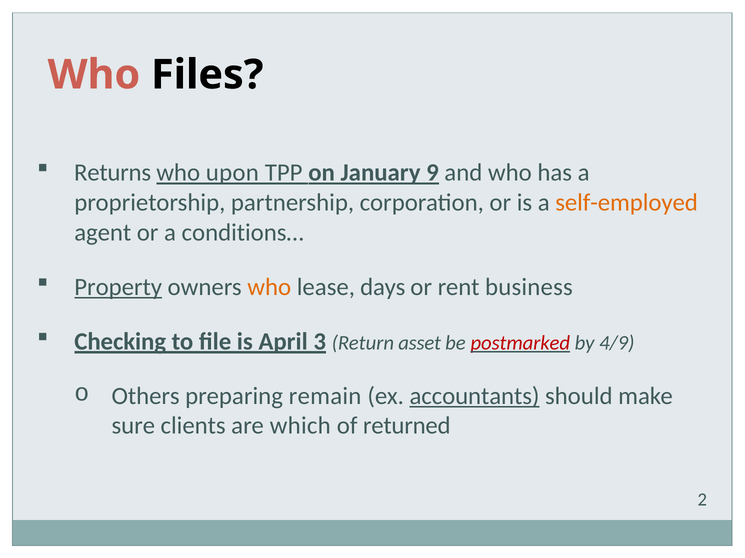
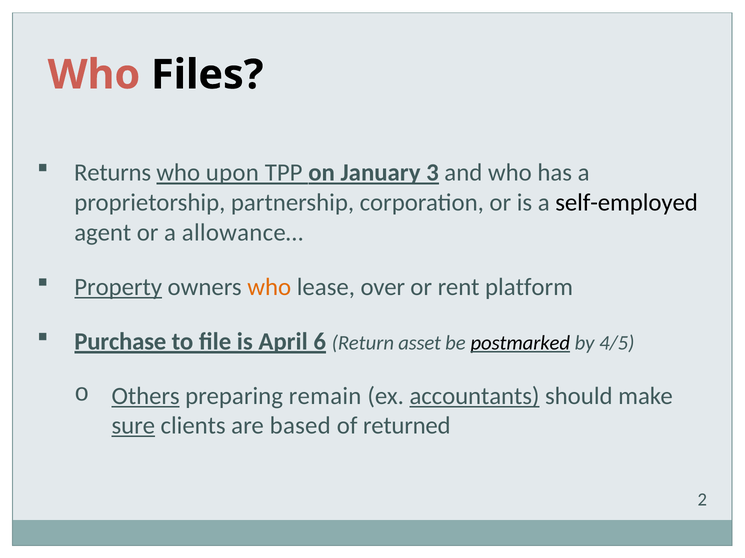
9: 9 -> 3
self-employed colour: orange -> black
conditions…: conditions… -> allowance…
days: days -> over
business: business -> platform
Checking: Checking -> Purchase
3: 3 -> 6
postmarked colour: red -> black
4/9: 4/9 -> 4/5
Others underline: none -> present
sure underline: none -> present
which: which -> based
